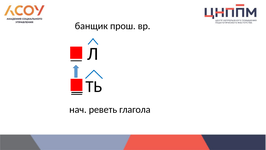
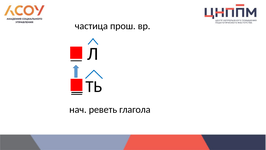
банщик: банщик -> частица
